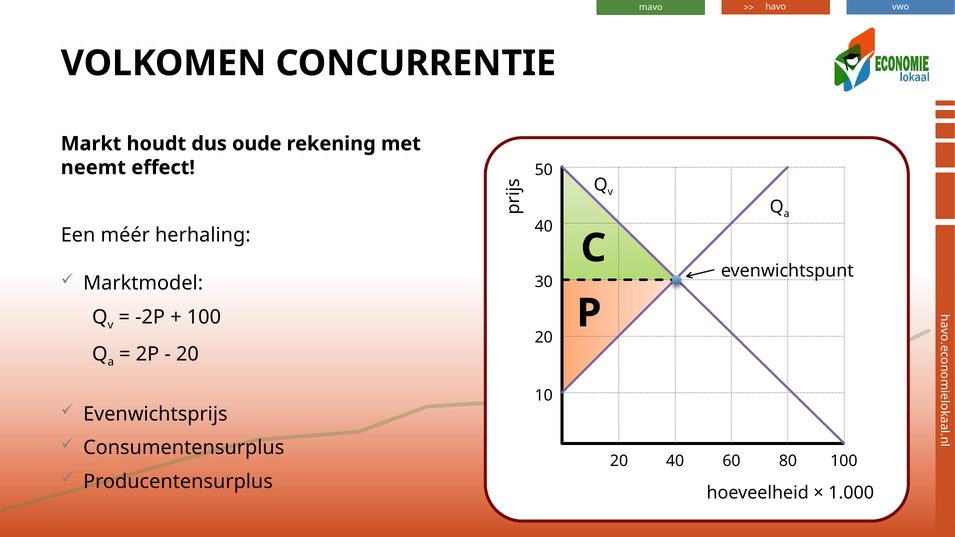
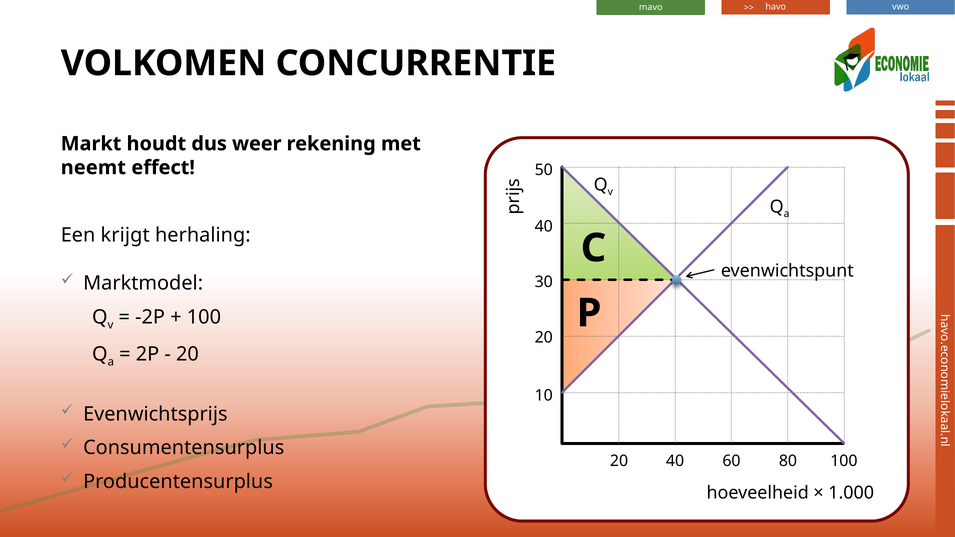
oude: oude -> weer
méér: méér -> krijgt
